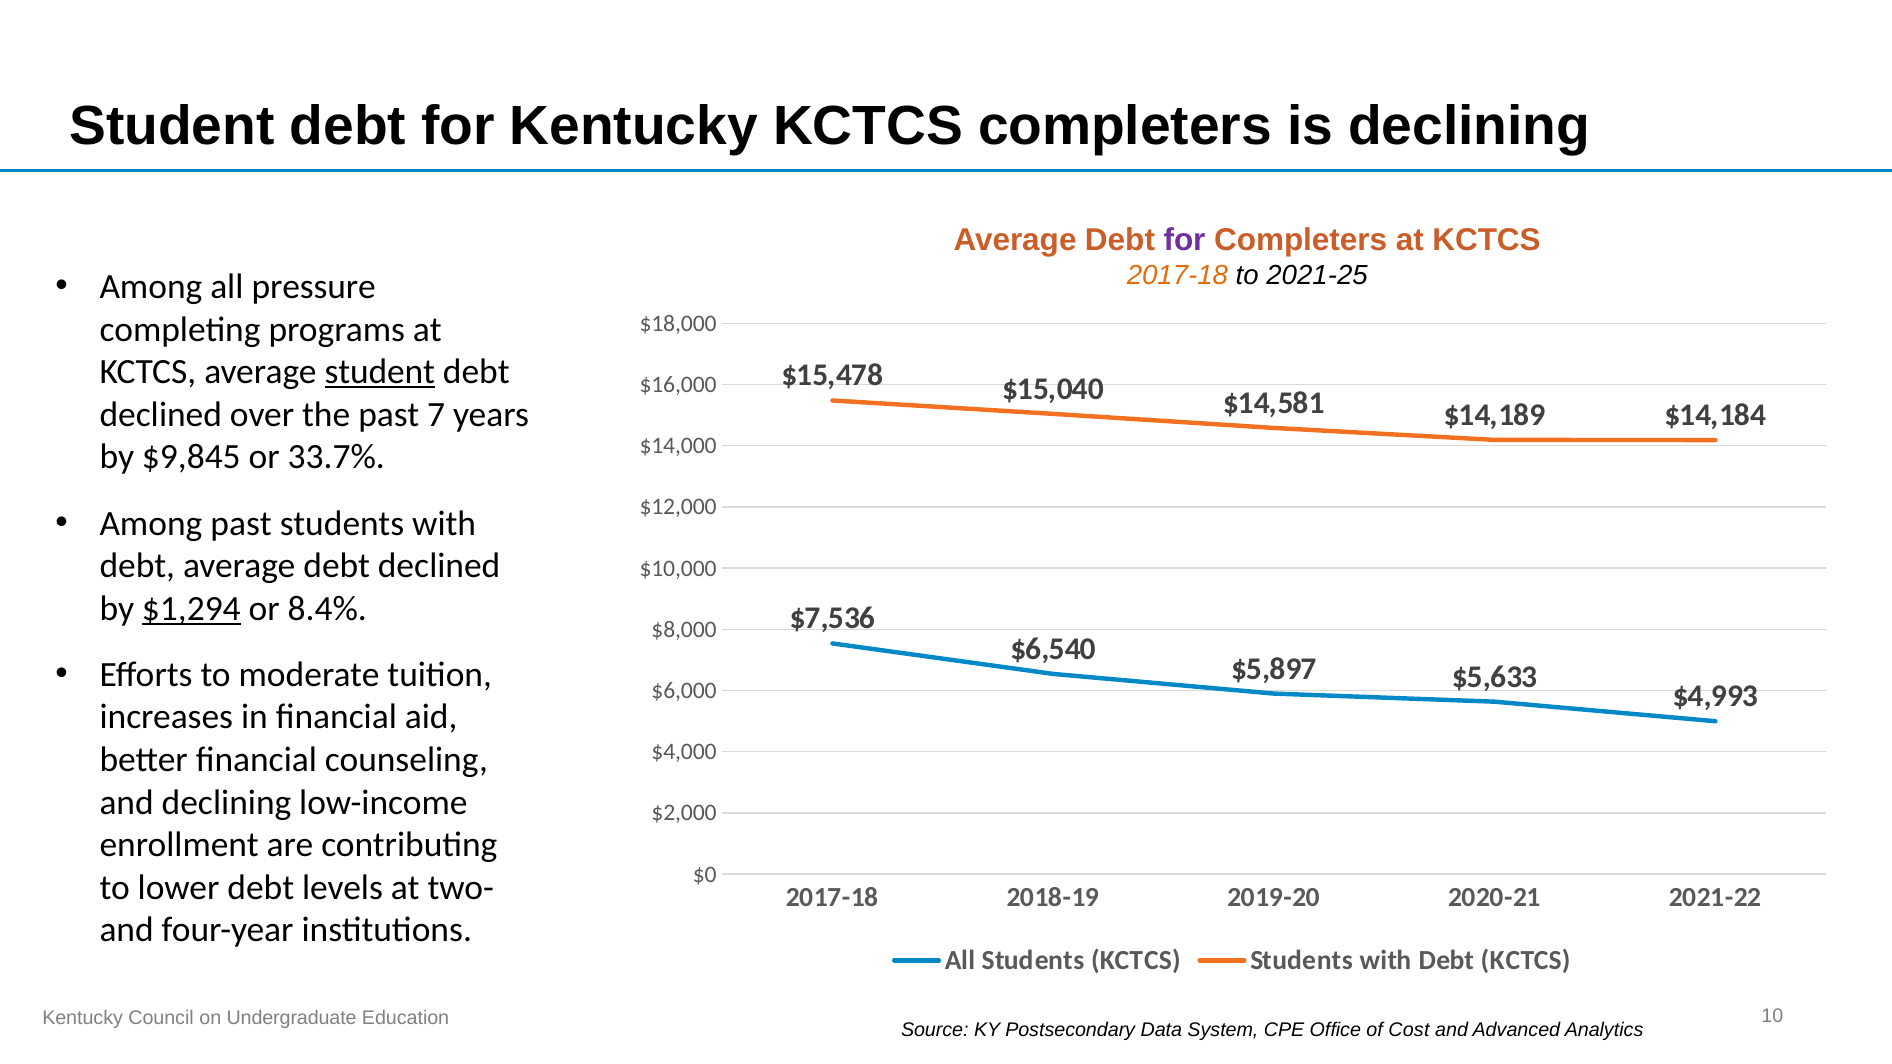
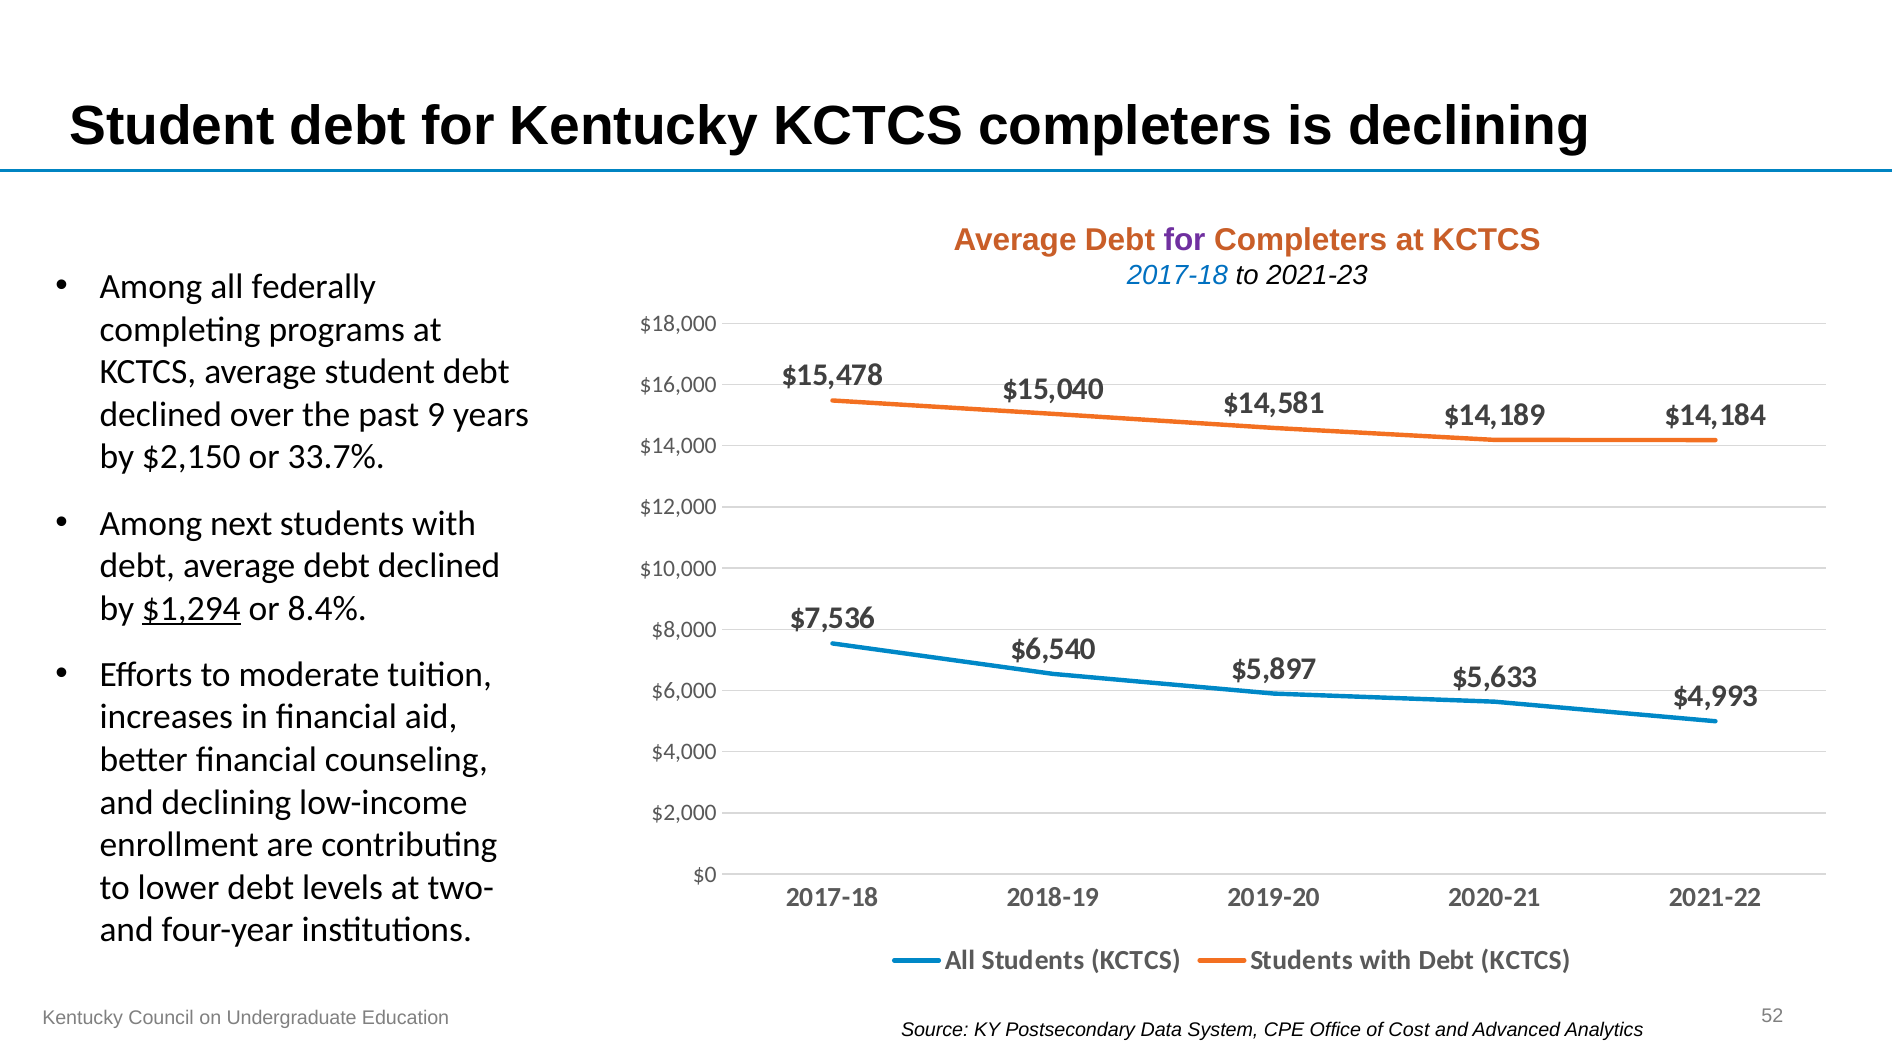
2017-18 at (1177, 275) colour: orange -> blue
2021-25: 2021-25 -> 2021-23
pressure: pressure -> federally
student at (380, 372) underline: present -> none
7: 7 -> 9
$9,845: $9,845 -> $2,150
Among past: past -> next
10: 10 -> 52
